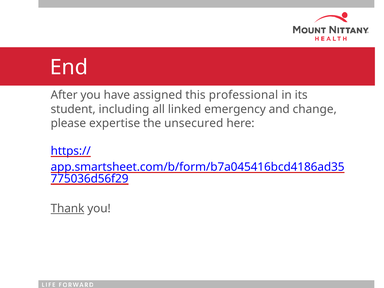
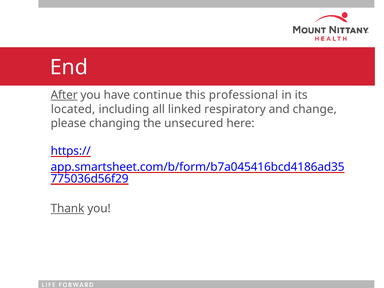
After underline: none -> present
assigned: assigned -> continue
student: student -> located
emergency: emergency -> respiratory
expertise: expertise -> changing
